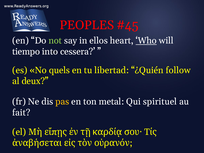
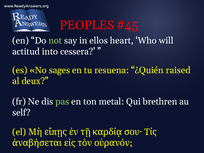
Who underline: present -> none
tiempo: tiempo -> actitud
quels: quels -> sages
libertad: libertad -> resuena
follow: follow -> raised
pas colour: yellow -> light green
spirituel: spirituel -> brethren
fait: fait -> self
